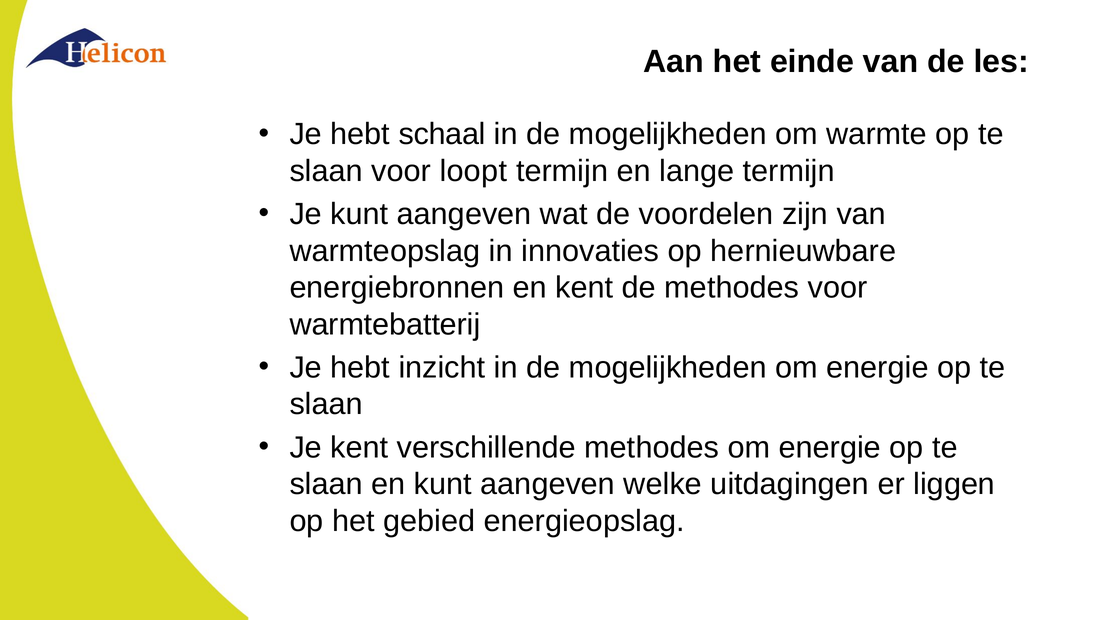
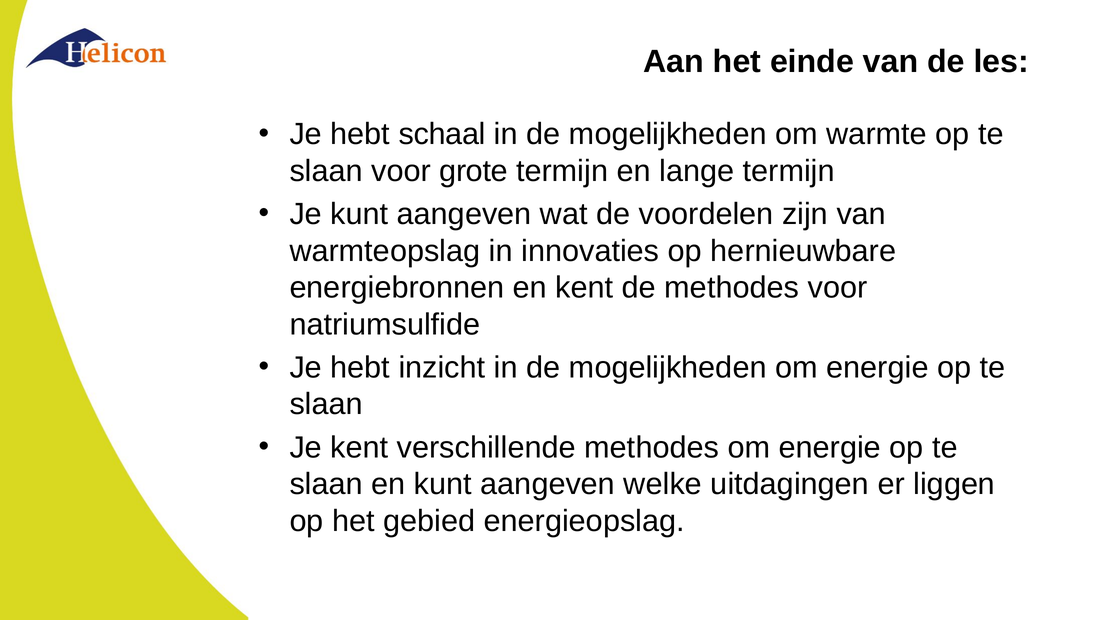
loopt: loopt -> grote
warmtebatterij: warmtebatterij -> natriumsulfide
